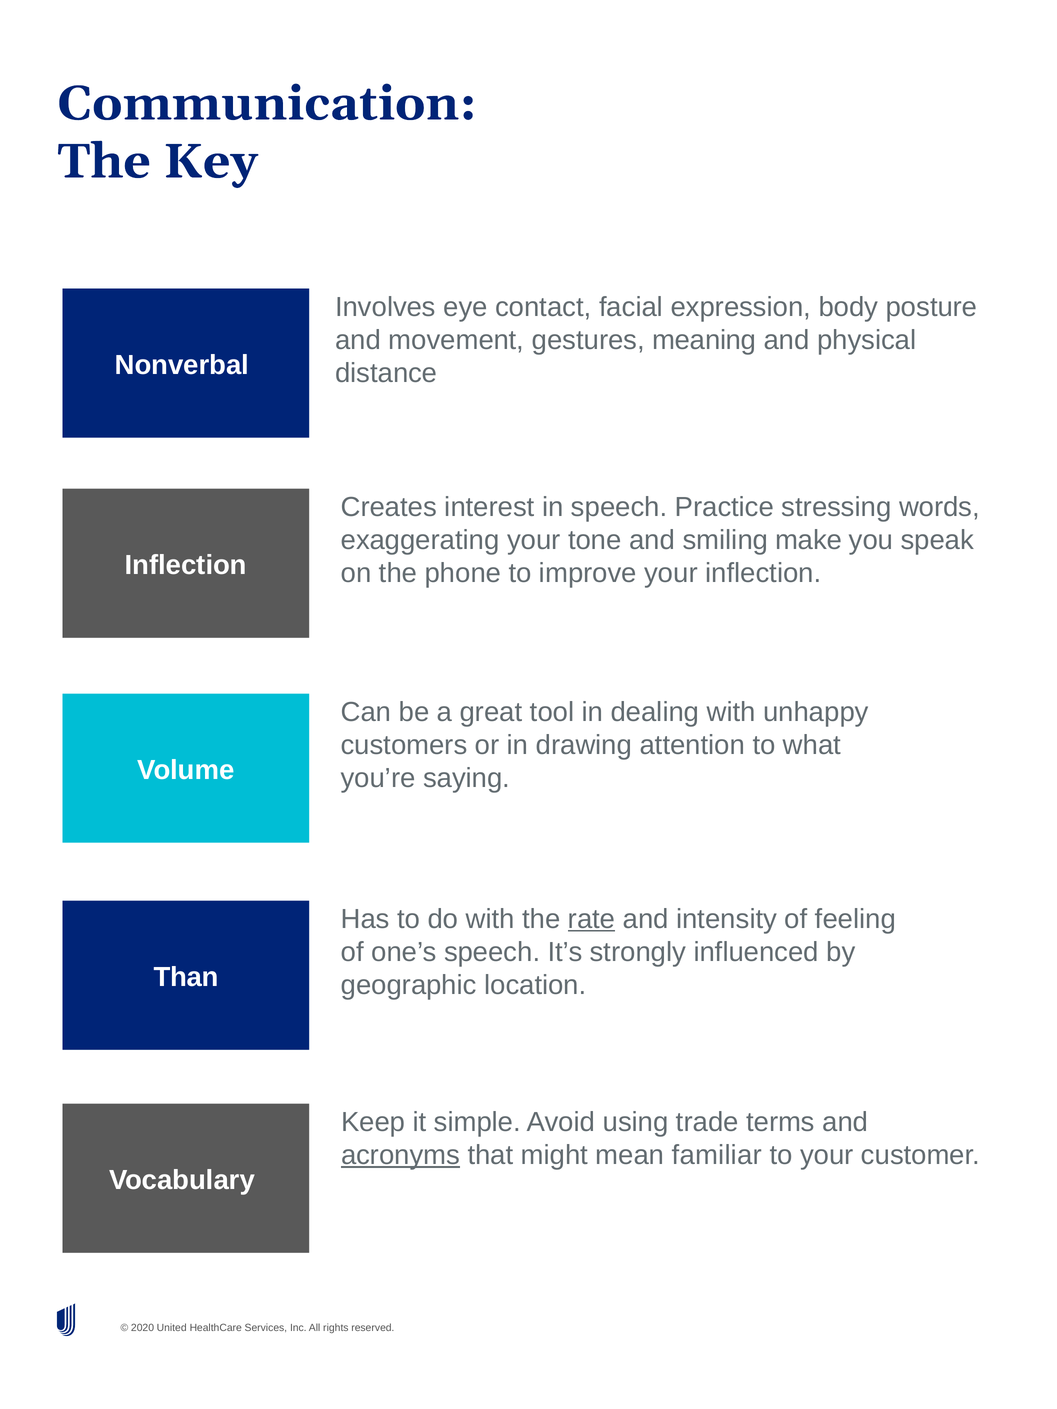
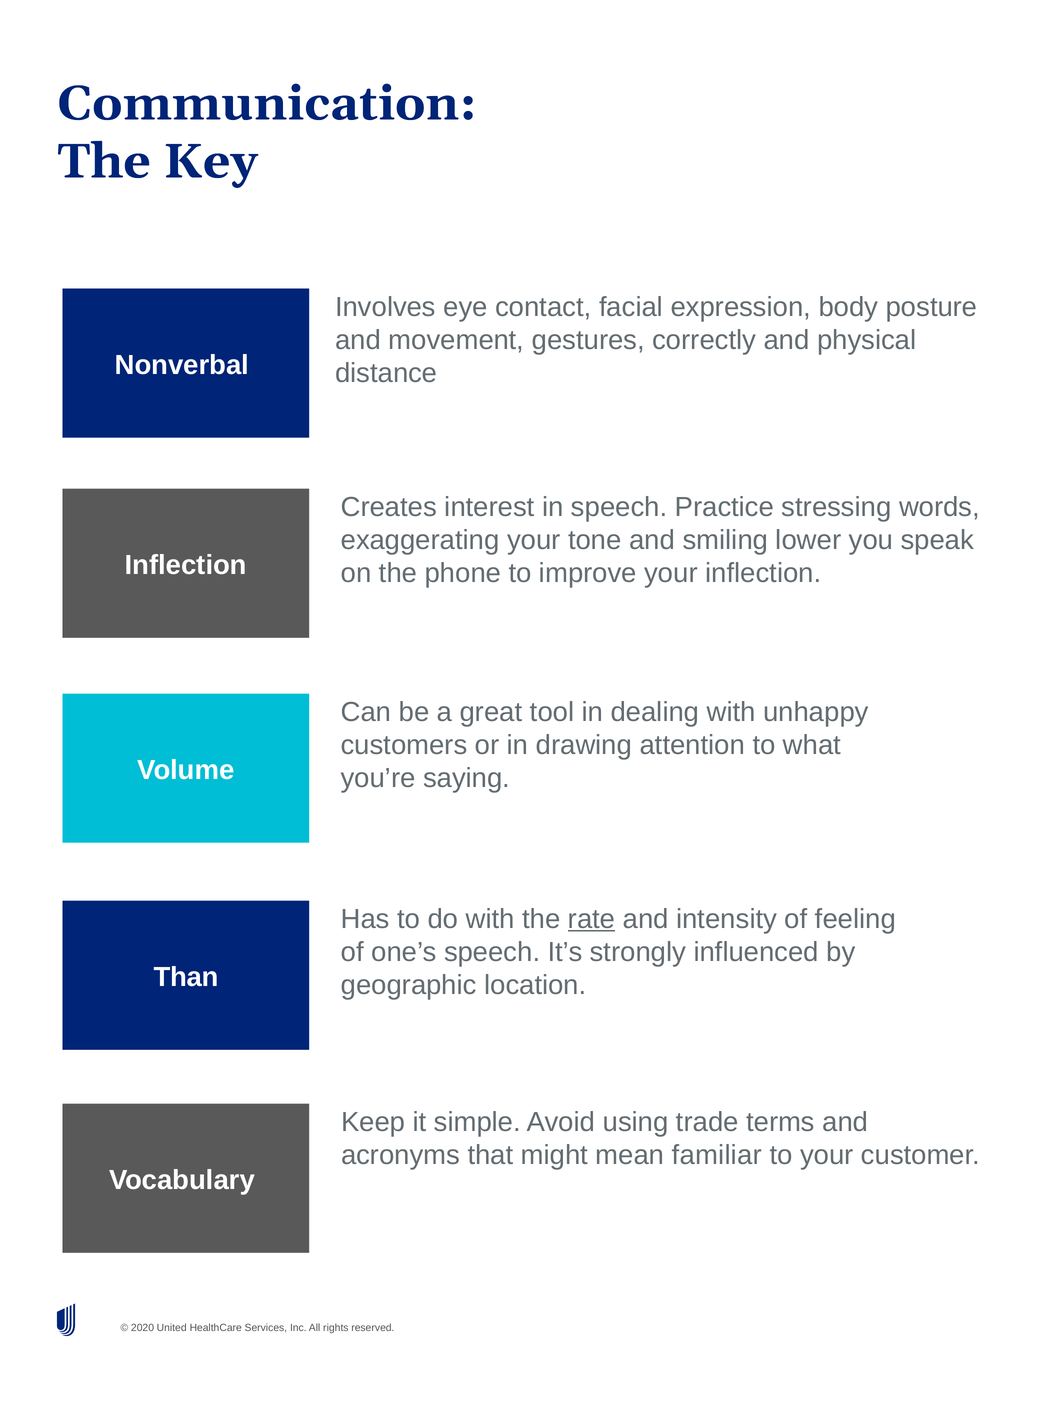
meaning: meaning -> correctly
make: make -> lower
acronyms underline: present -> none
